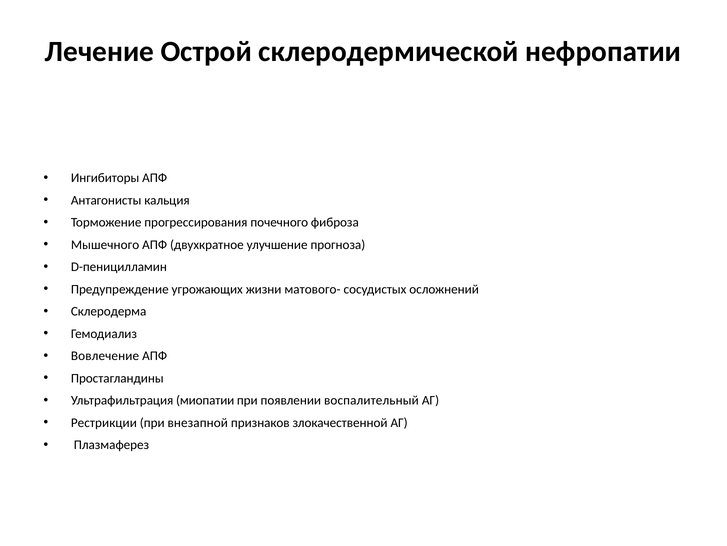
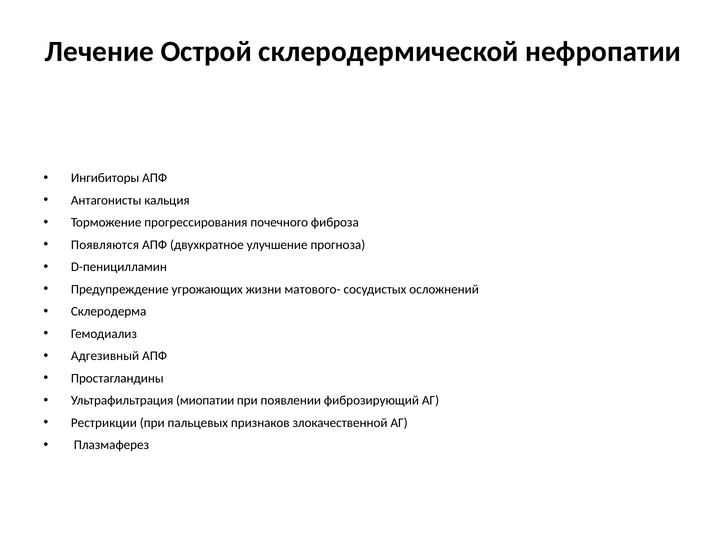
Мышечного: Мышечного -> Появляются
Вовлечение: Вовлечение -> Адгезивный
воспалительный: воспалительный -> фиброзирующий
внезапной: внезапной -> пальцевых
